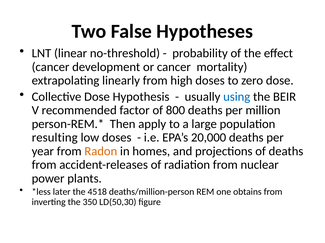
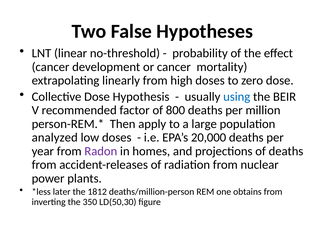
resulting: resulting -> analyzed
Radon colour: orange -> purple
4518: 4518 -> 1812
